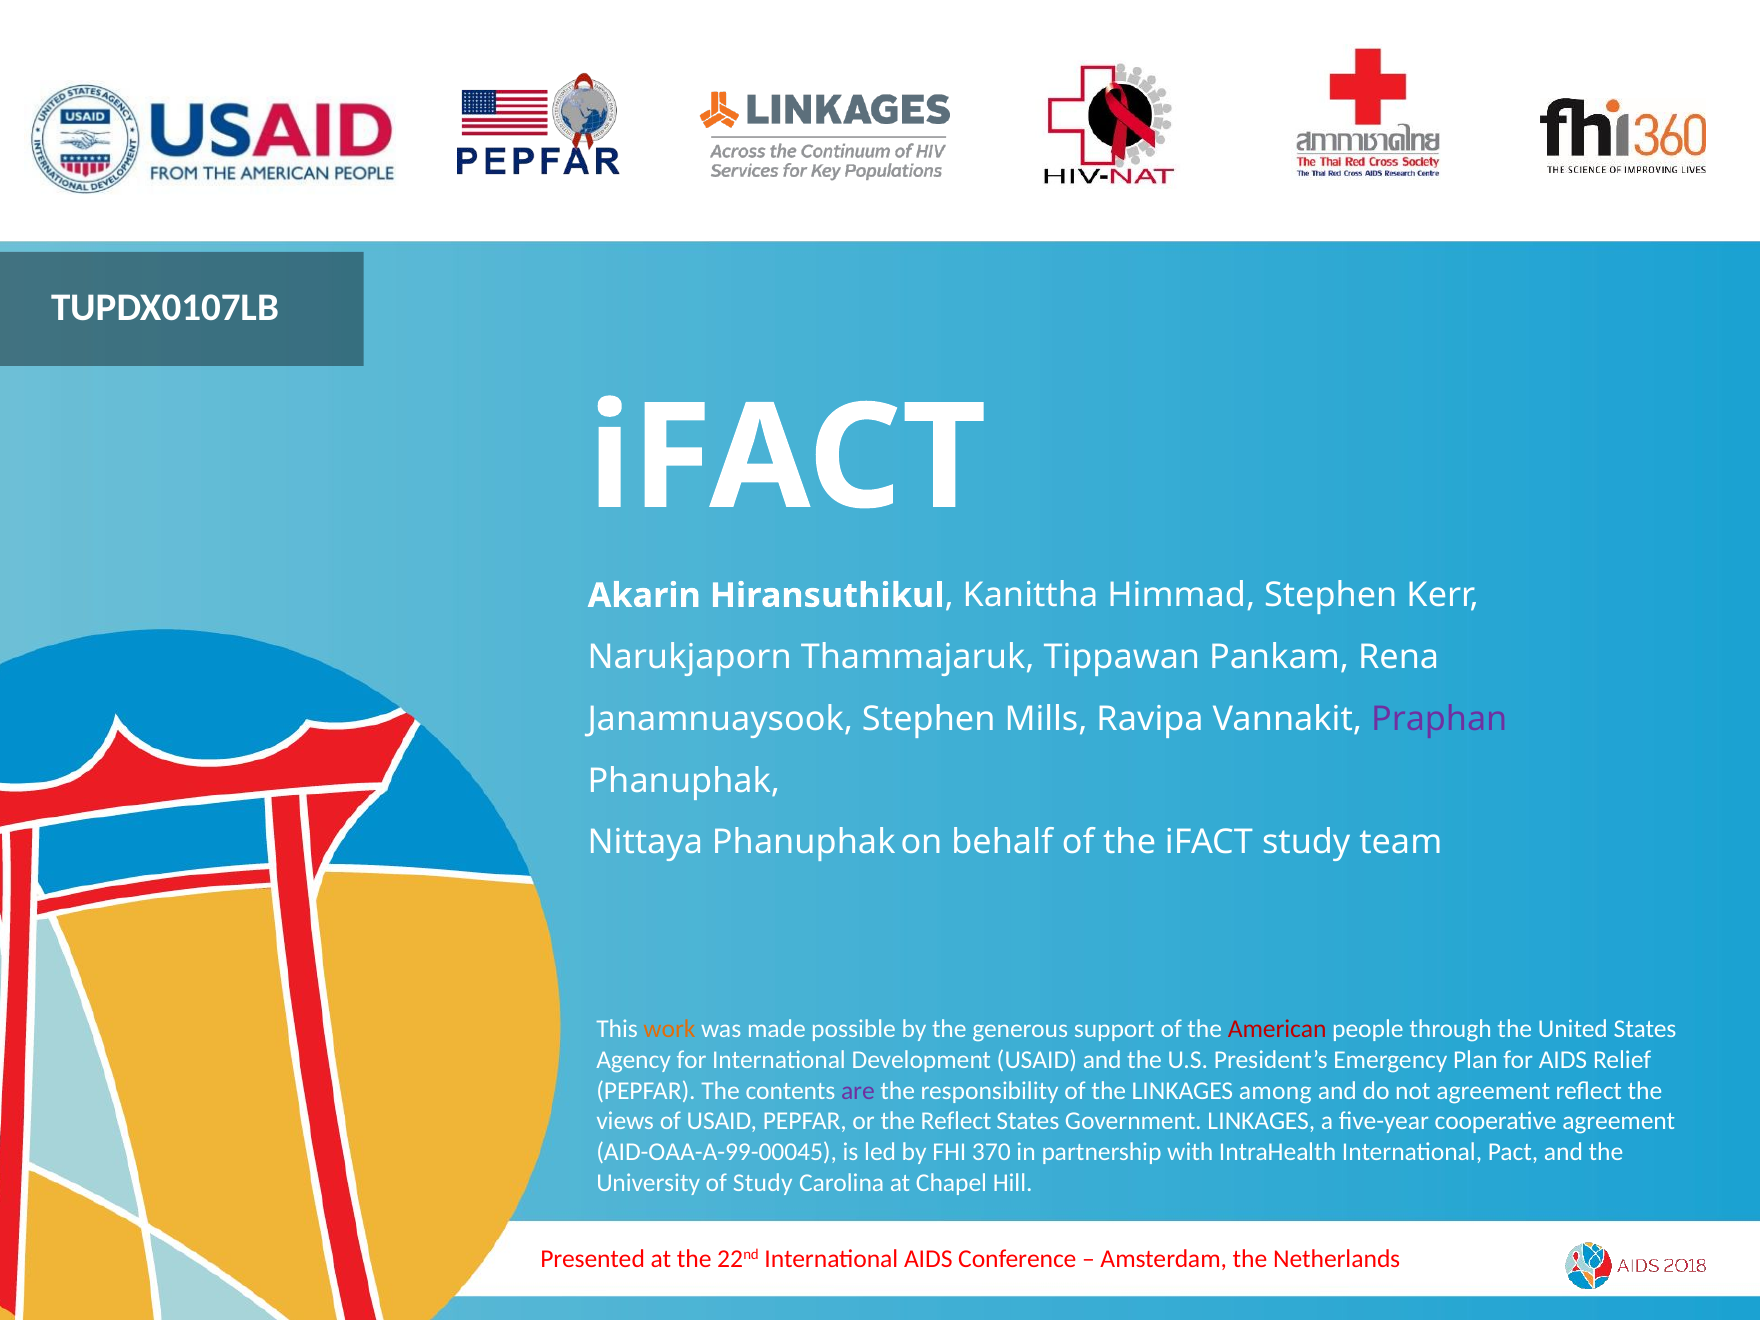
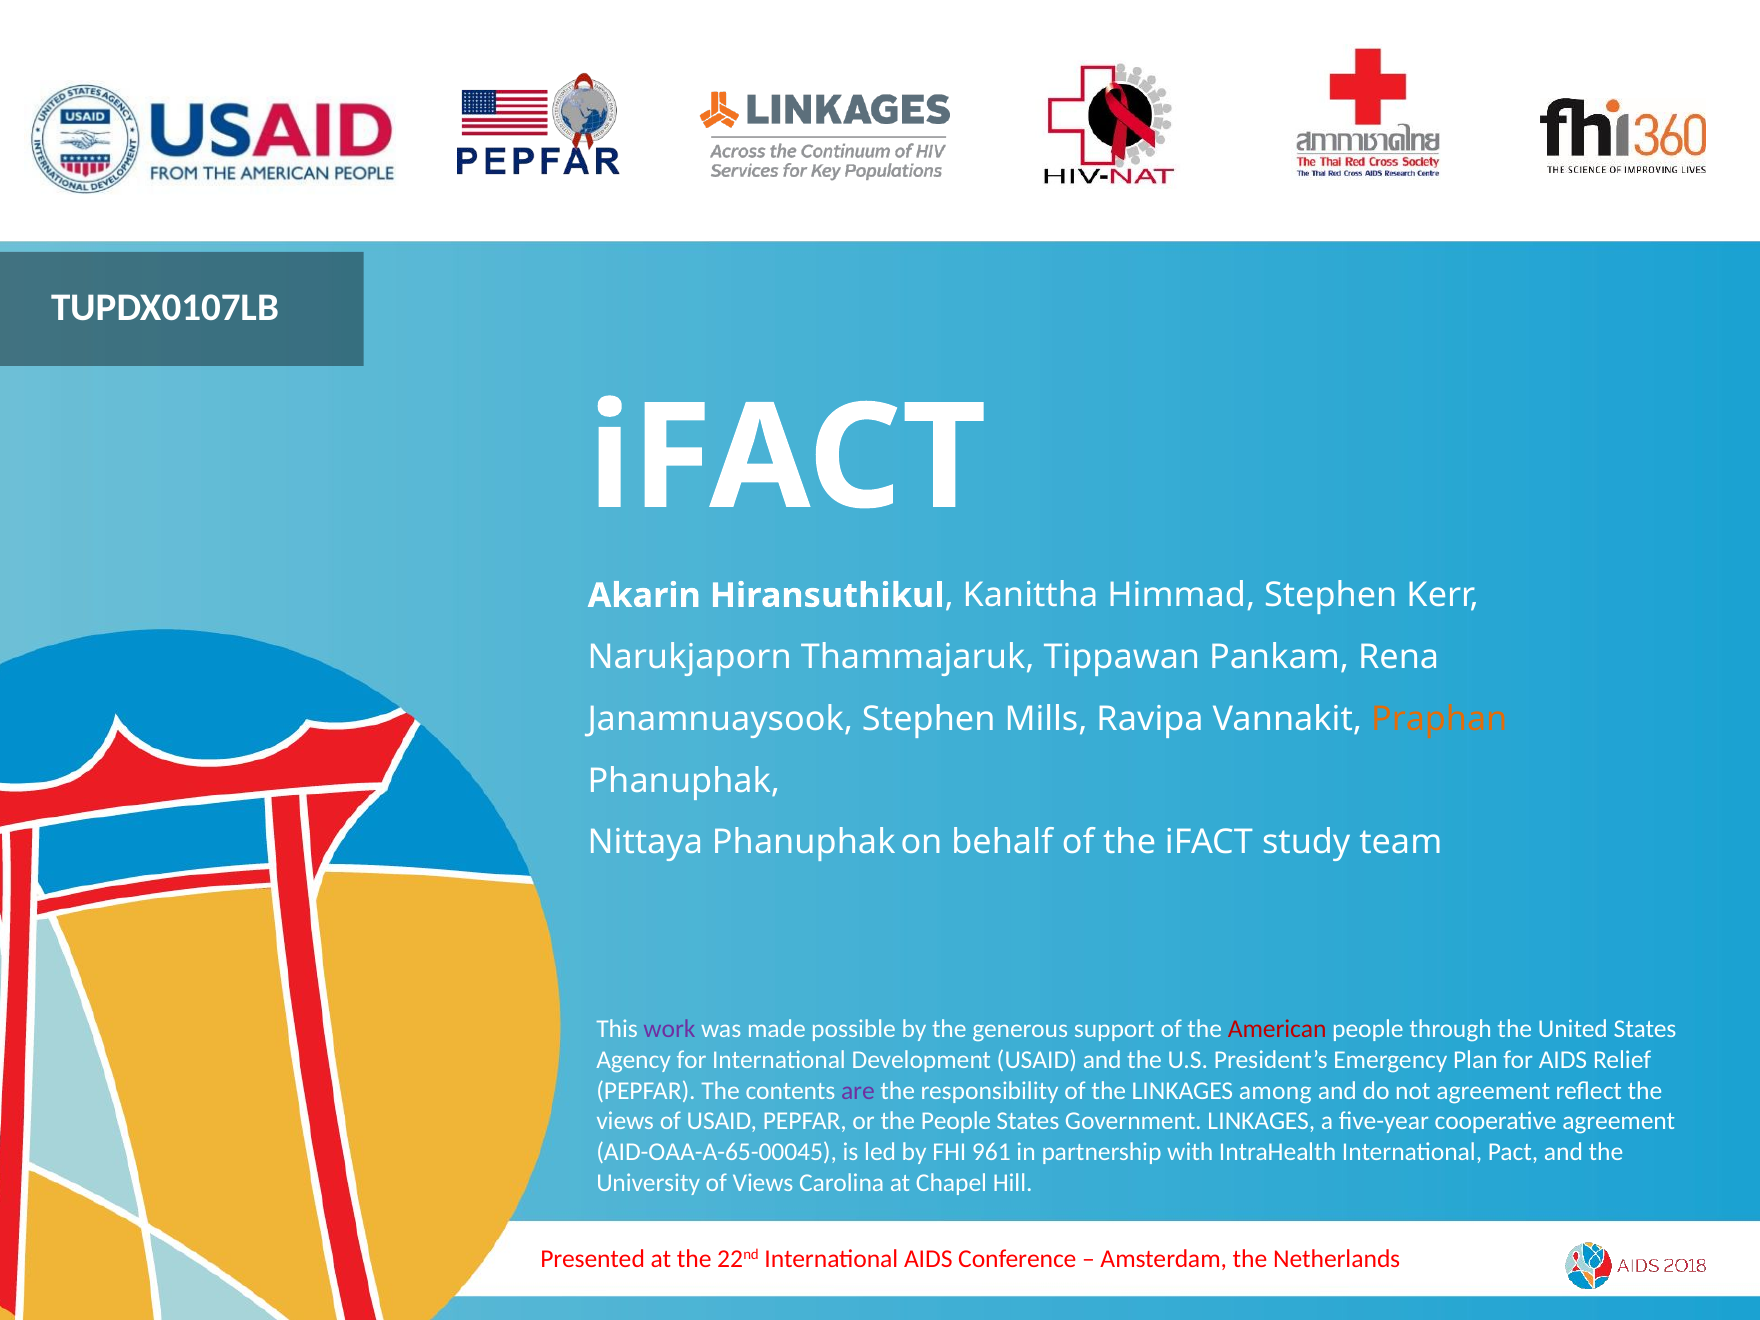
Praphan colour: purple -> orange
work colour: orange -> purple
the Reflect: Reflect -> People
AID-OAA-A-99-00045: AID-OAA-A-99-00045 -> AID-OAA-A-65-00045
370: 370 -> 961
of Study: Study -> Views
